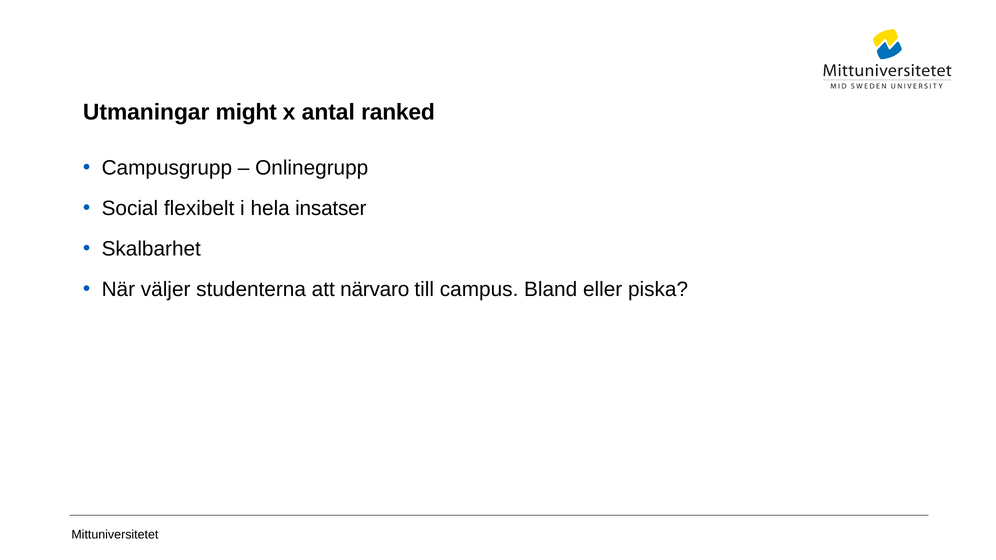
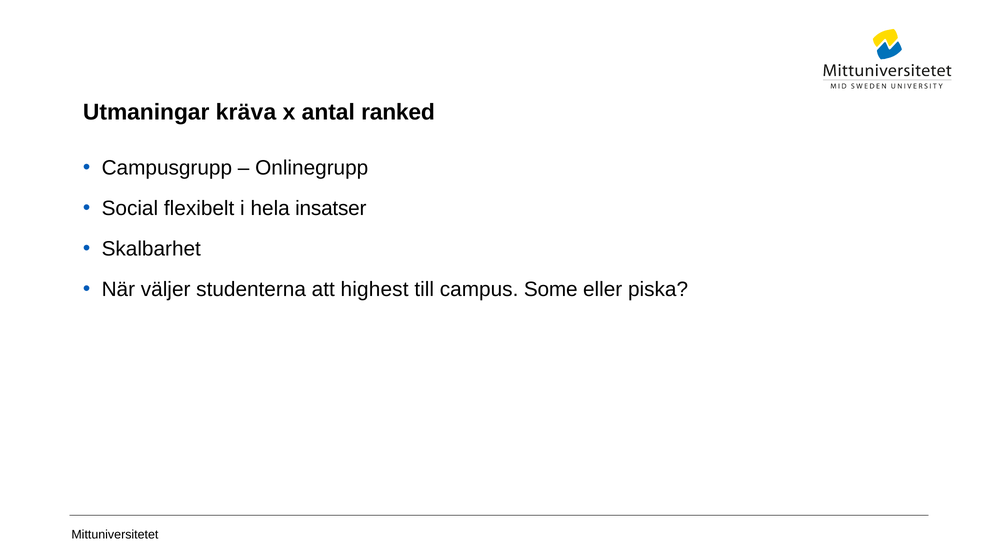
might: might -> kräva
närvaro: närvaro -> highest
Bland: Bland -> Some
